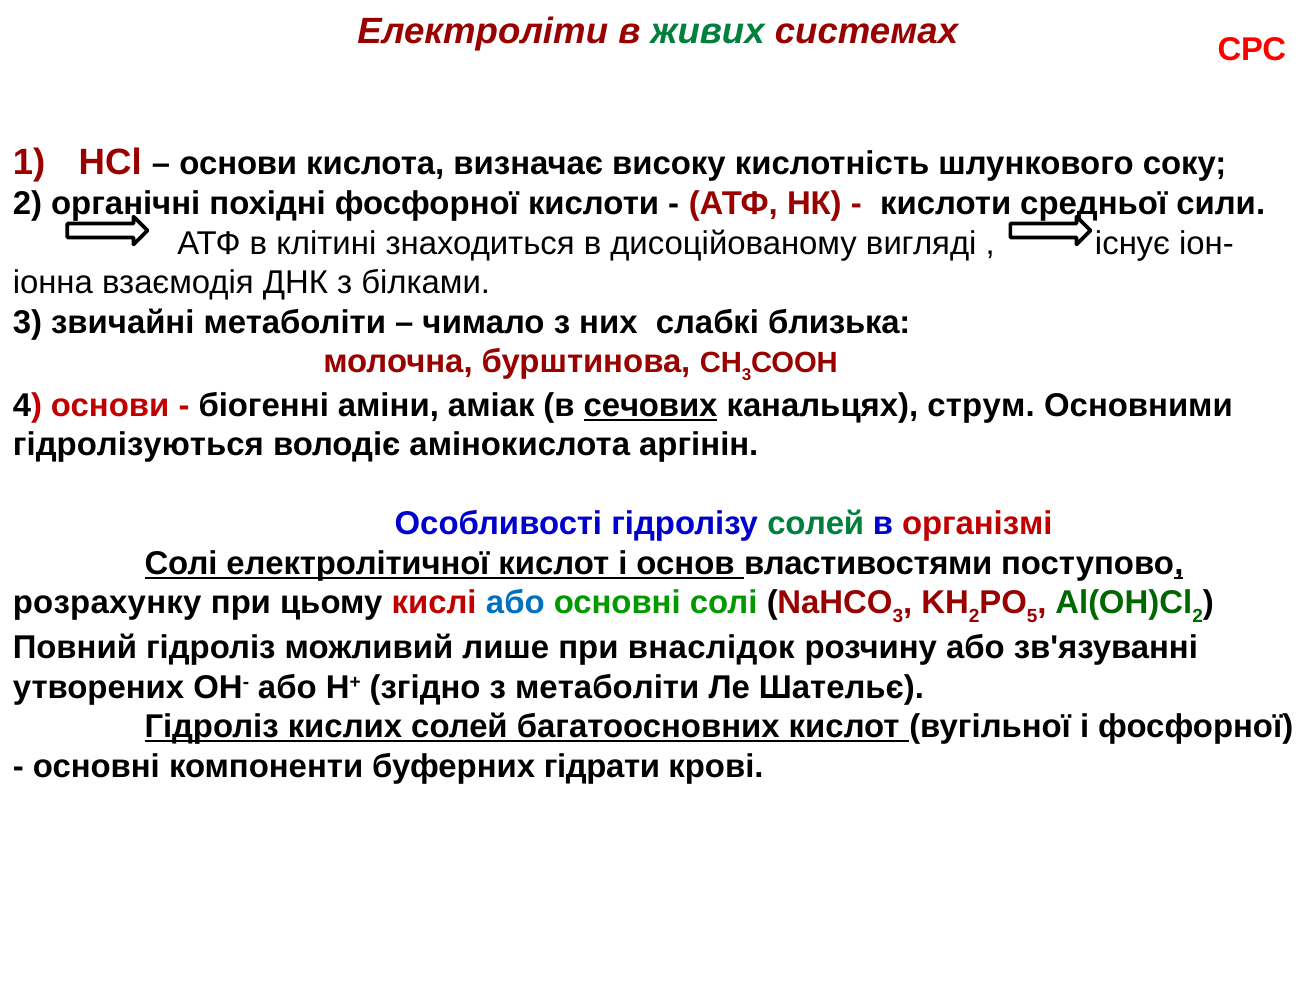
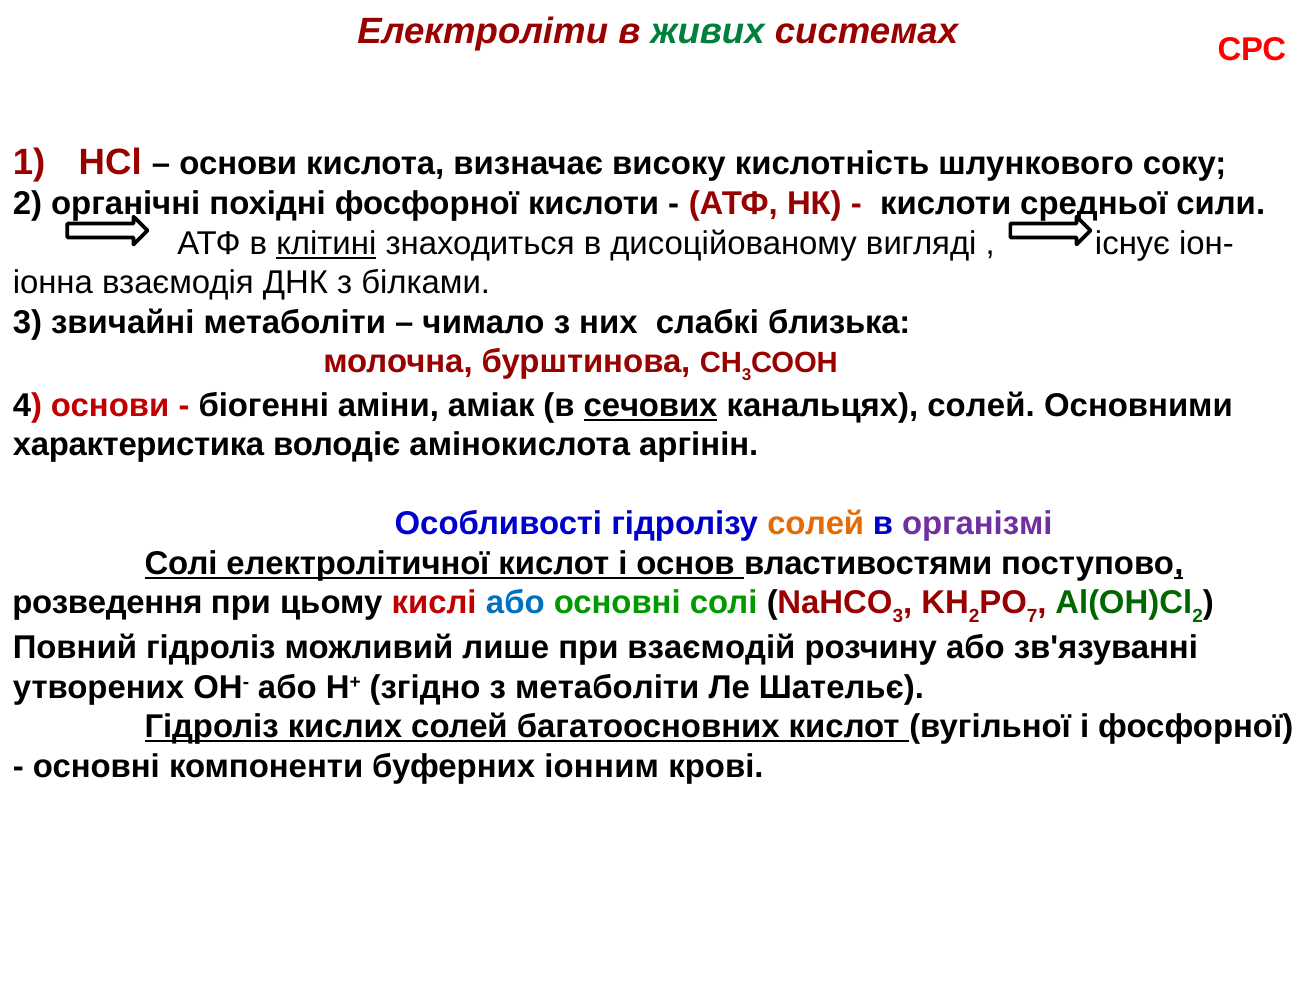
клітині underline: none -> present
канальцях струм: струм -> солей
гідролізуються: гідролізуються -> характеристика
солей at (816, 524) colour: green -> orange
організмі colour: red -> purple
розрахунку: розрахунку -> розведення
5: 5 -> 7
внаслідок: внаслідок -> взаємодій
гідрати: гідрати -> іонним
